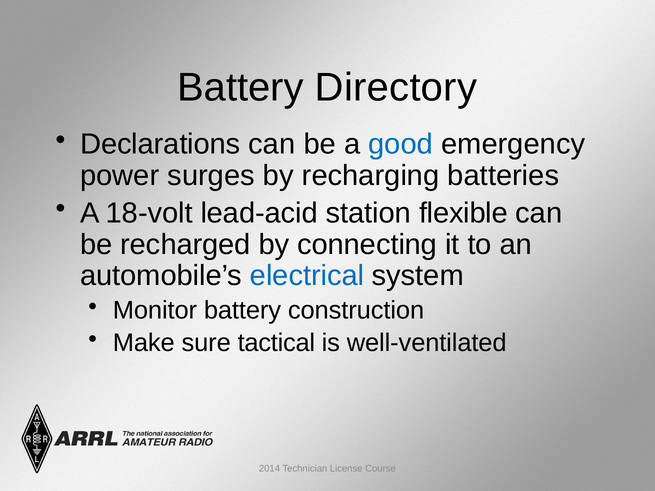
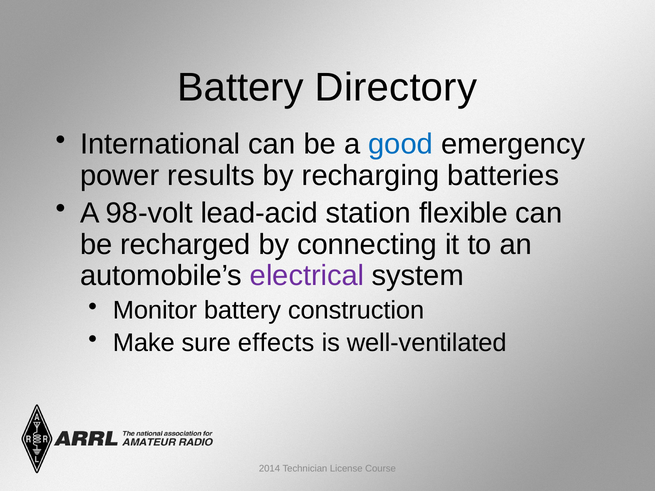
Declarations: Declarations -> International
surges: surges -> results
18-volt: 18-volt -> 98-volt
electrical colour: blue -> purple
tactical: tactical -> effects
